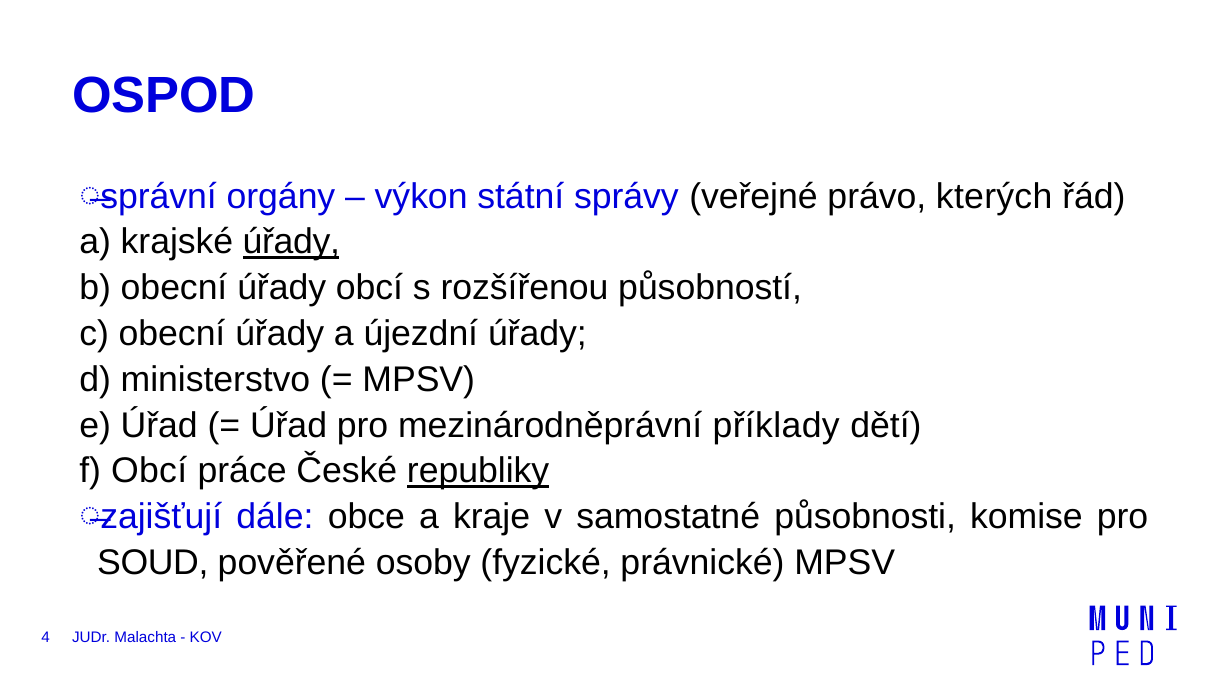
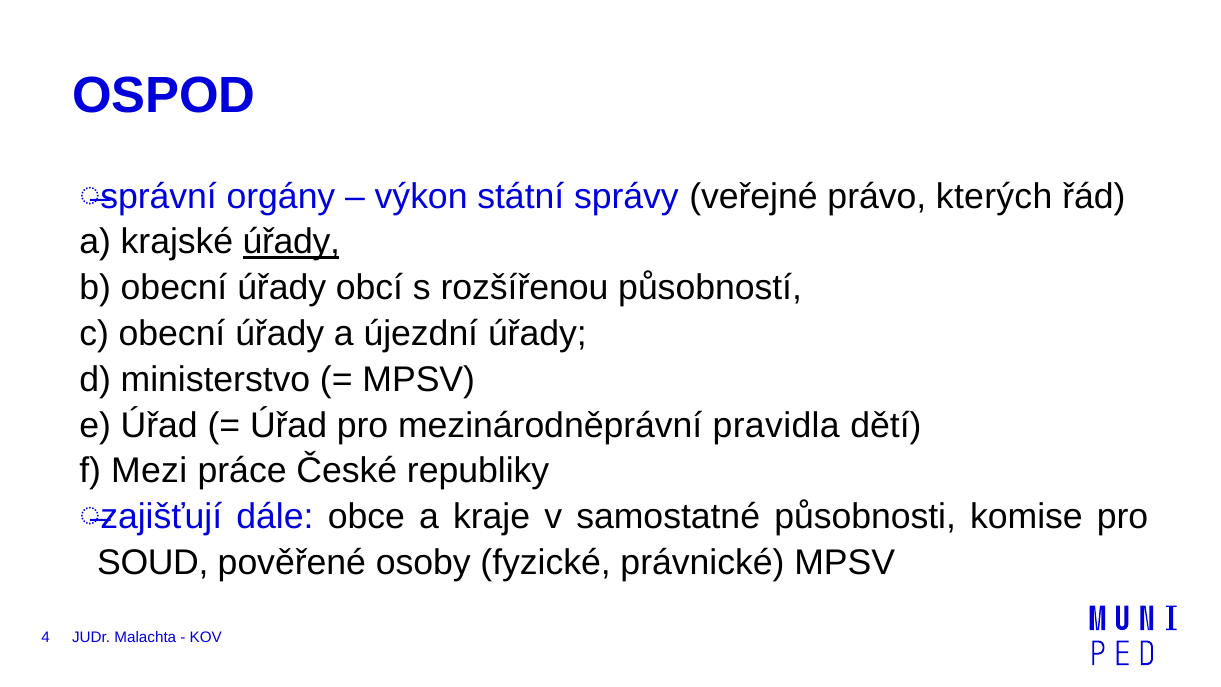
příklady: příklady -> pravidla
f Obcí: Obcí -> Mezi
republiky underline: present -> none
